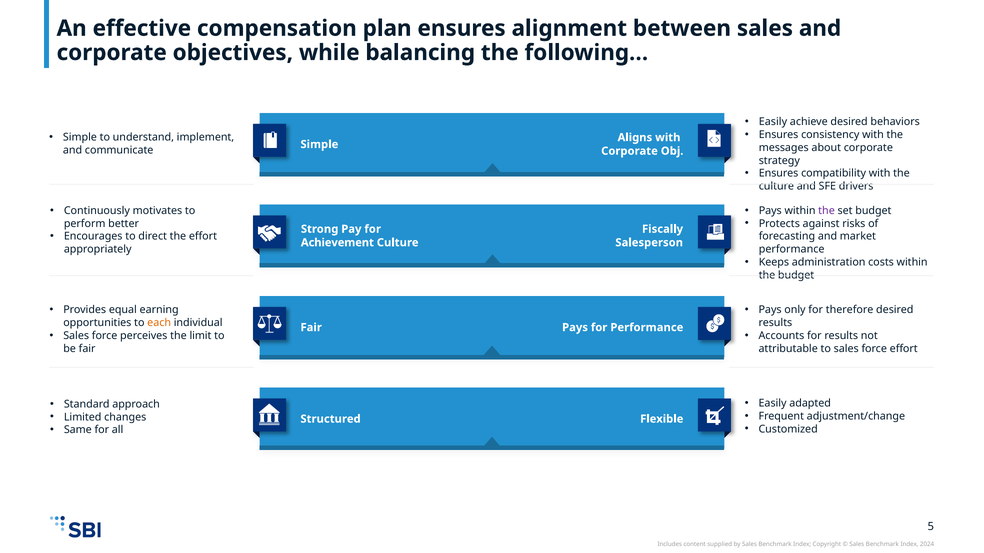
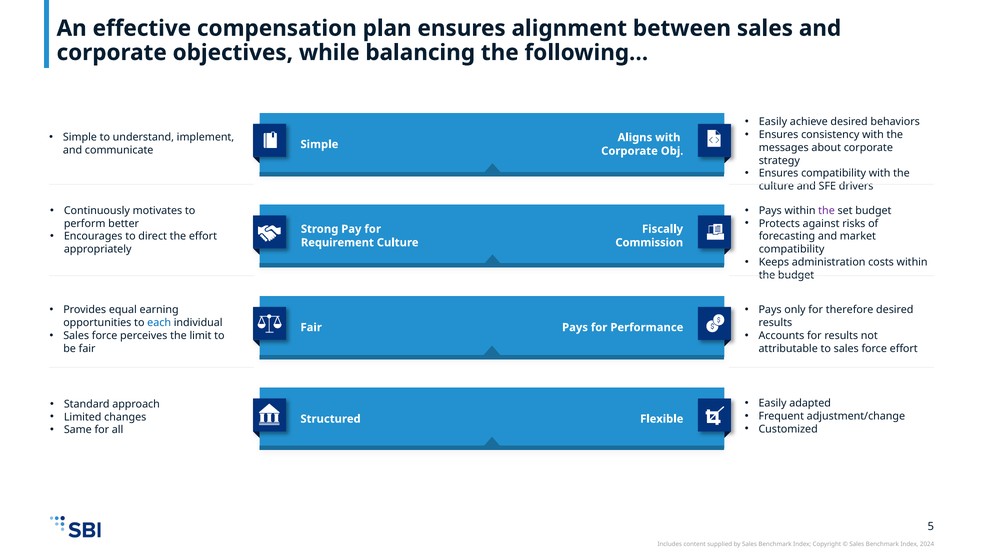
Achievement: Achievement -> Requirement
Salesperson: Salesperson -> Commission
performance at (792, 250): performance -> compatibility
each colour: orange -> blue
